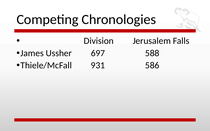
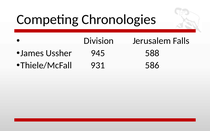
697: 697 -> 945
